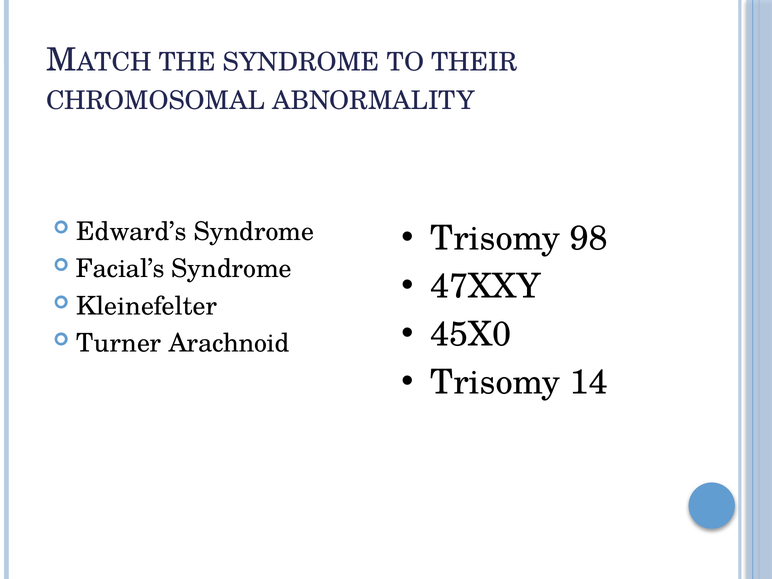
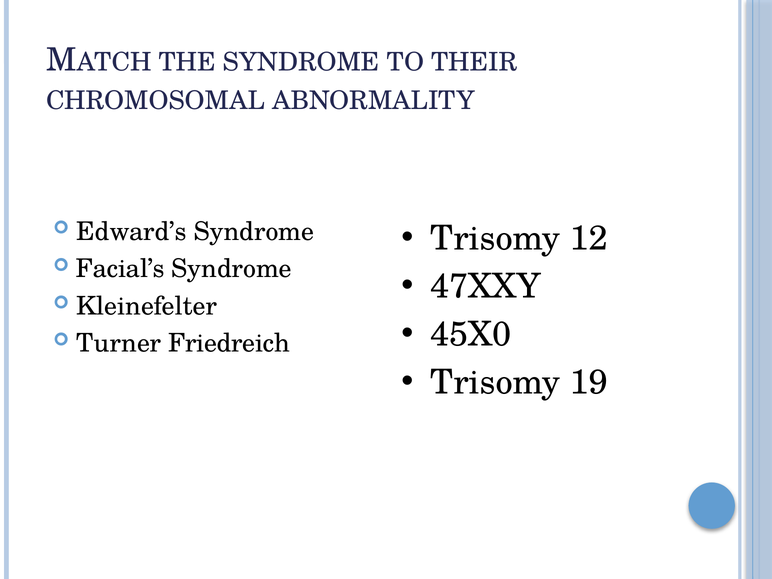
98: 98 -> 12
Arachnoid: Arachnoid -> Friedreich
14: 14 -> 19
